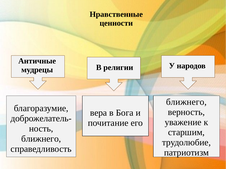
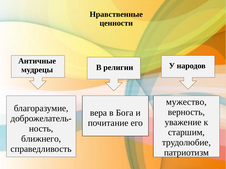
ближнего at (186, 102): ближнего -> мужество
